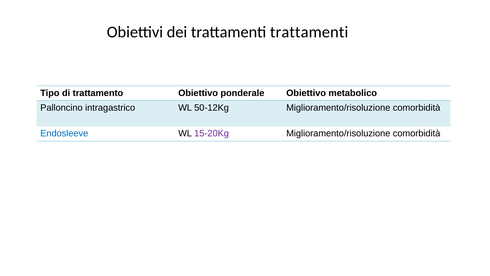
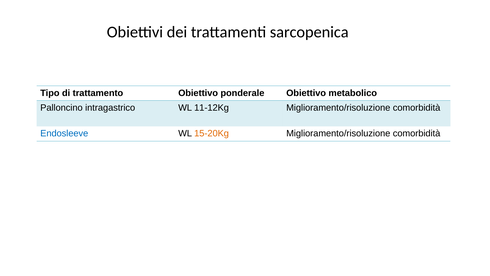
trattamenti trattamenti: trattamenti -> sarcopenica
50-12Kg: 50-12Kg -> 11-12Kg
15-20Kg colour: purple -> orange
